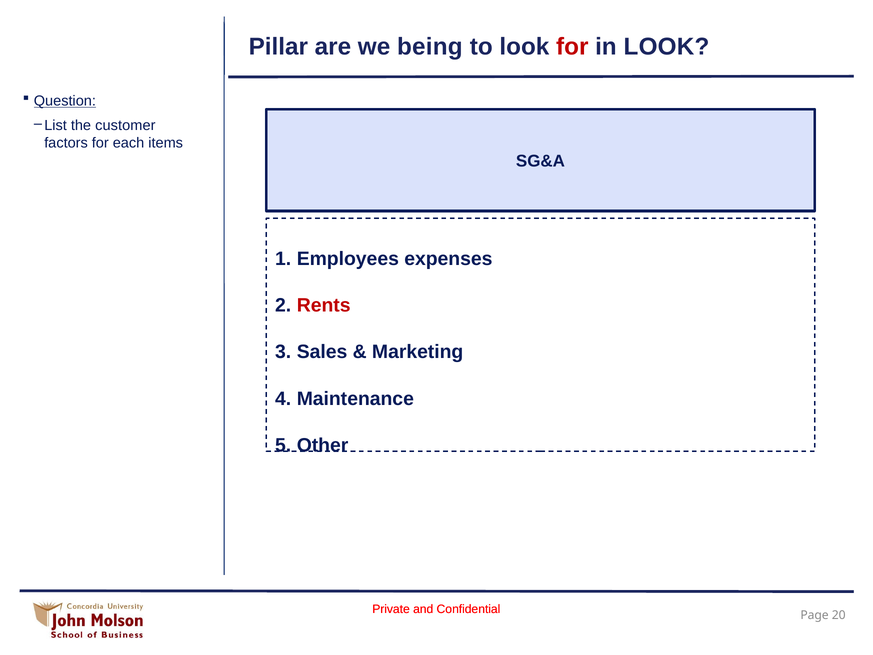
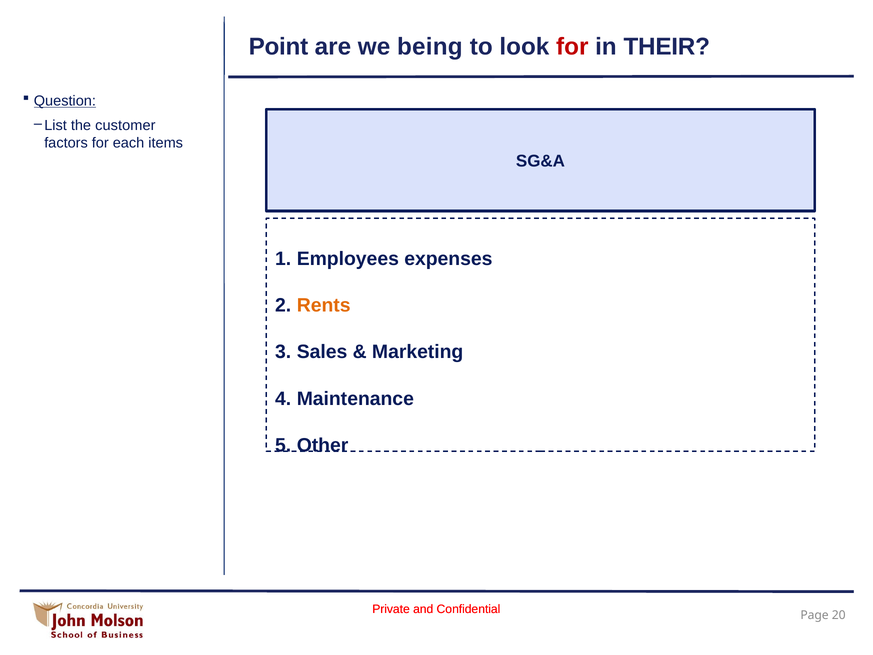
Pillar: Pillar -> Point
in LOOK: LOOK -> THEIR
Rents colour: red -> orange
